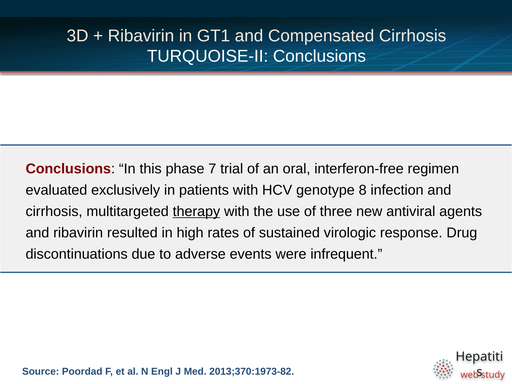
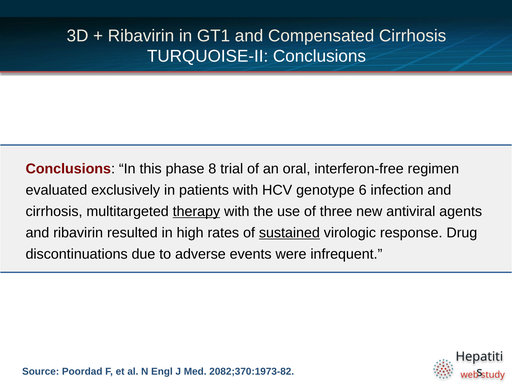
7: 7 -> 8
8: 8 -> 6
sustained underline: none -> present
2013;370:1973-82: 2013;370:1973-82 -> 2082;370:1973-82
